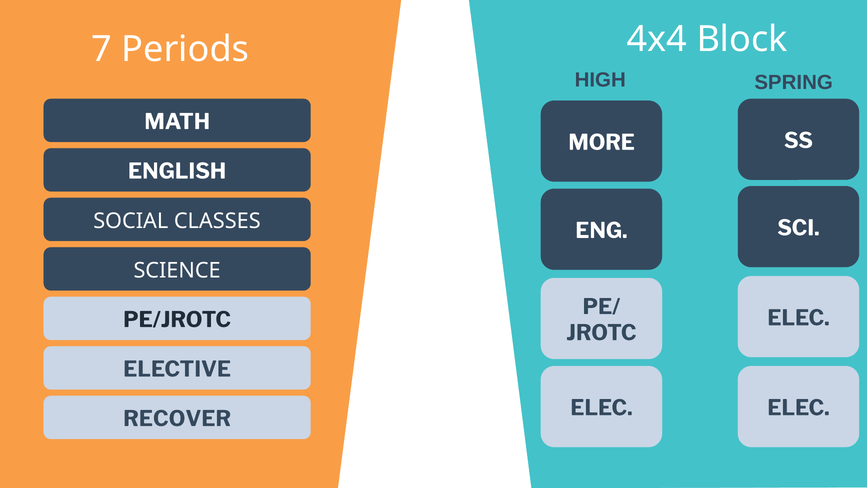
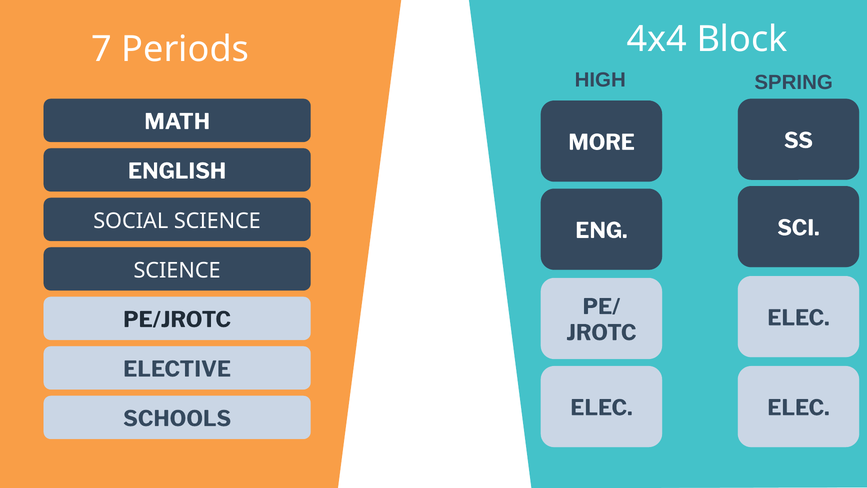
SOCIAL CLASSES: CLASSES -> SCIENCE
RECOVER: RECOVER -> SCHOOLS
